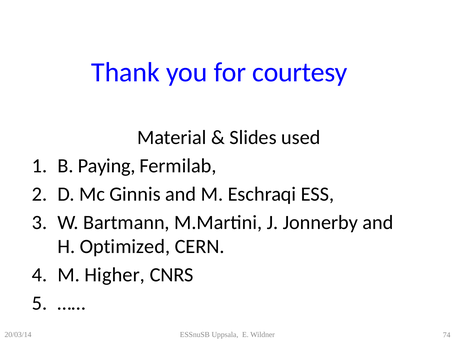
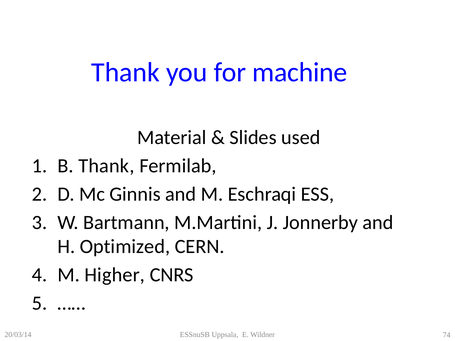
courtesy: courtesy -> machine
B Paying: Paying -> Thank
